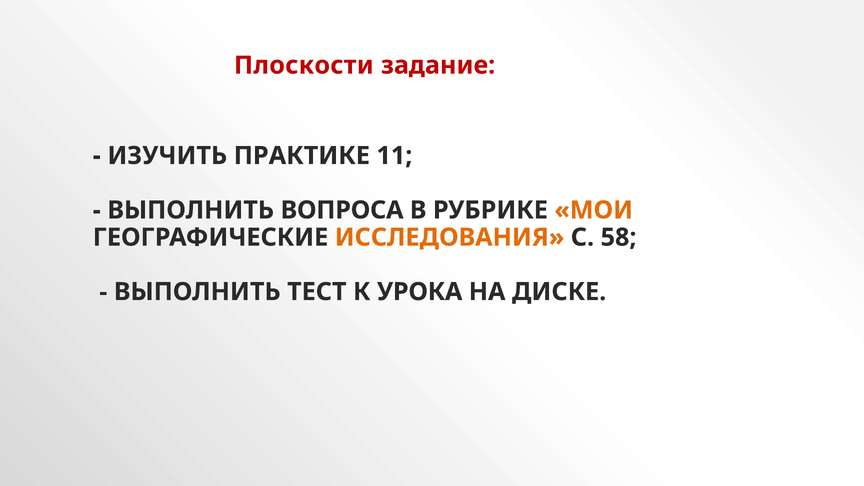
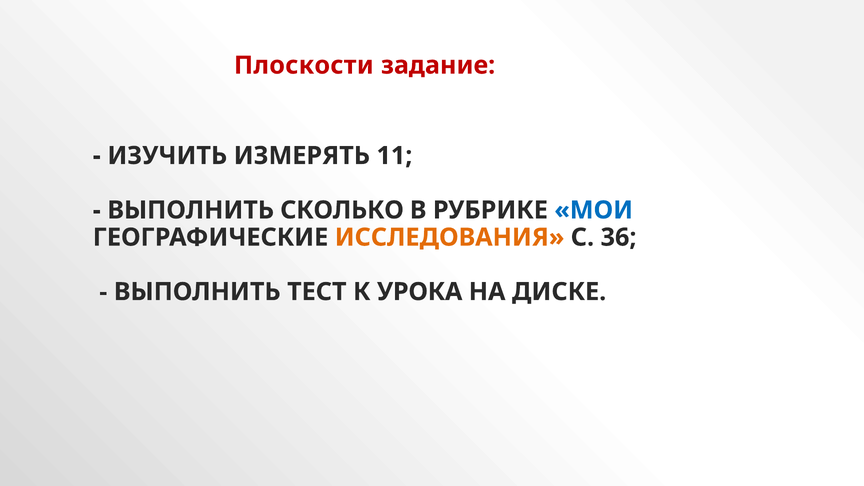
ПРАКТИКЕ: ПРАКТИКЕ -> ИЗМЕРЯТЬ
ВОПРОСА: ВОПРОСА -> СКОЛЬКО
МОИ colour: orange -> blue
58: 58 -> 36
